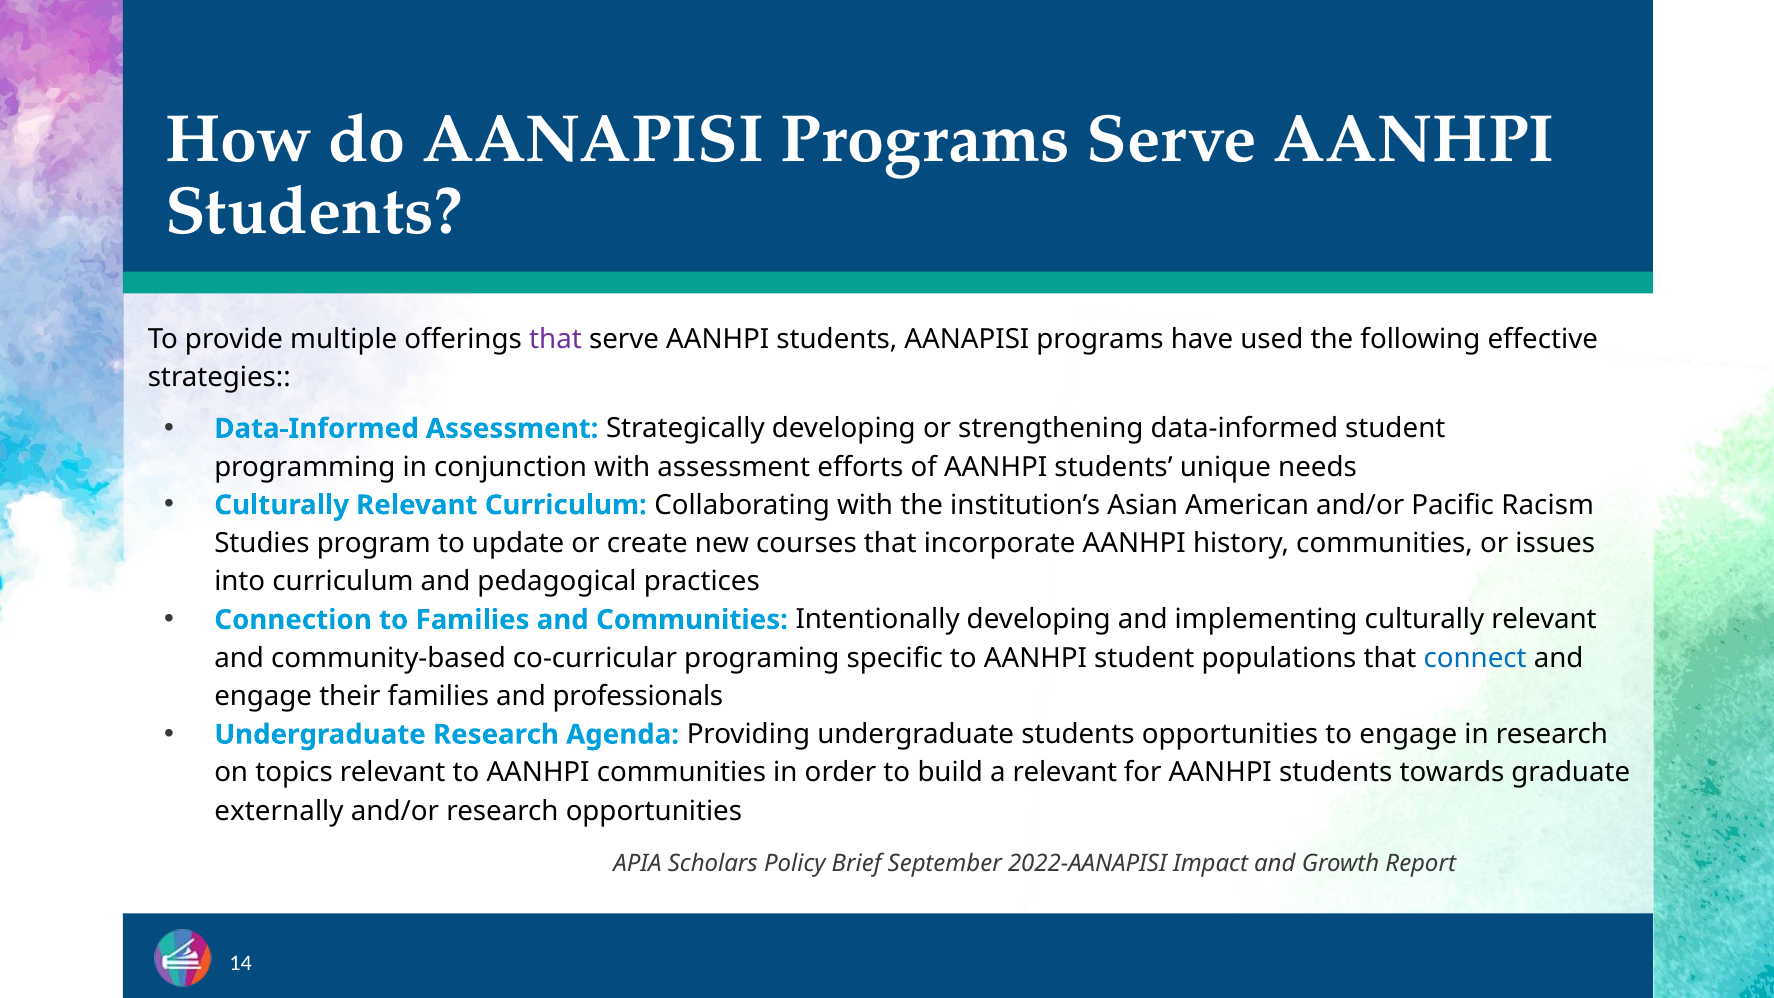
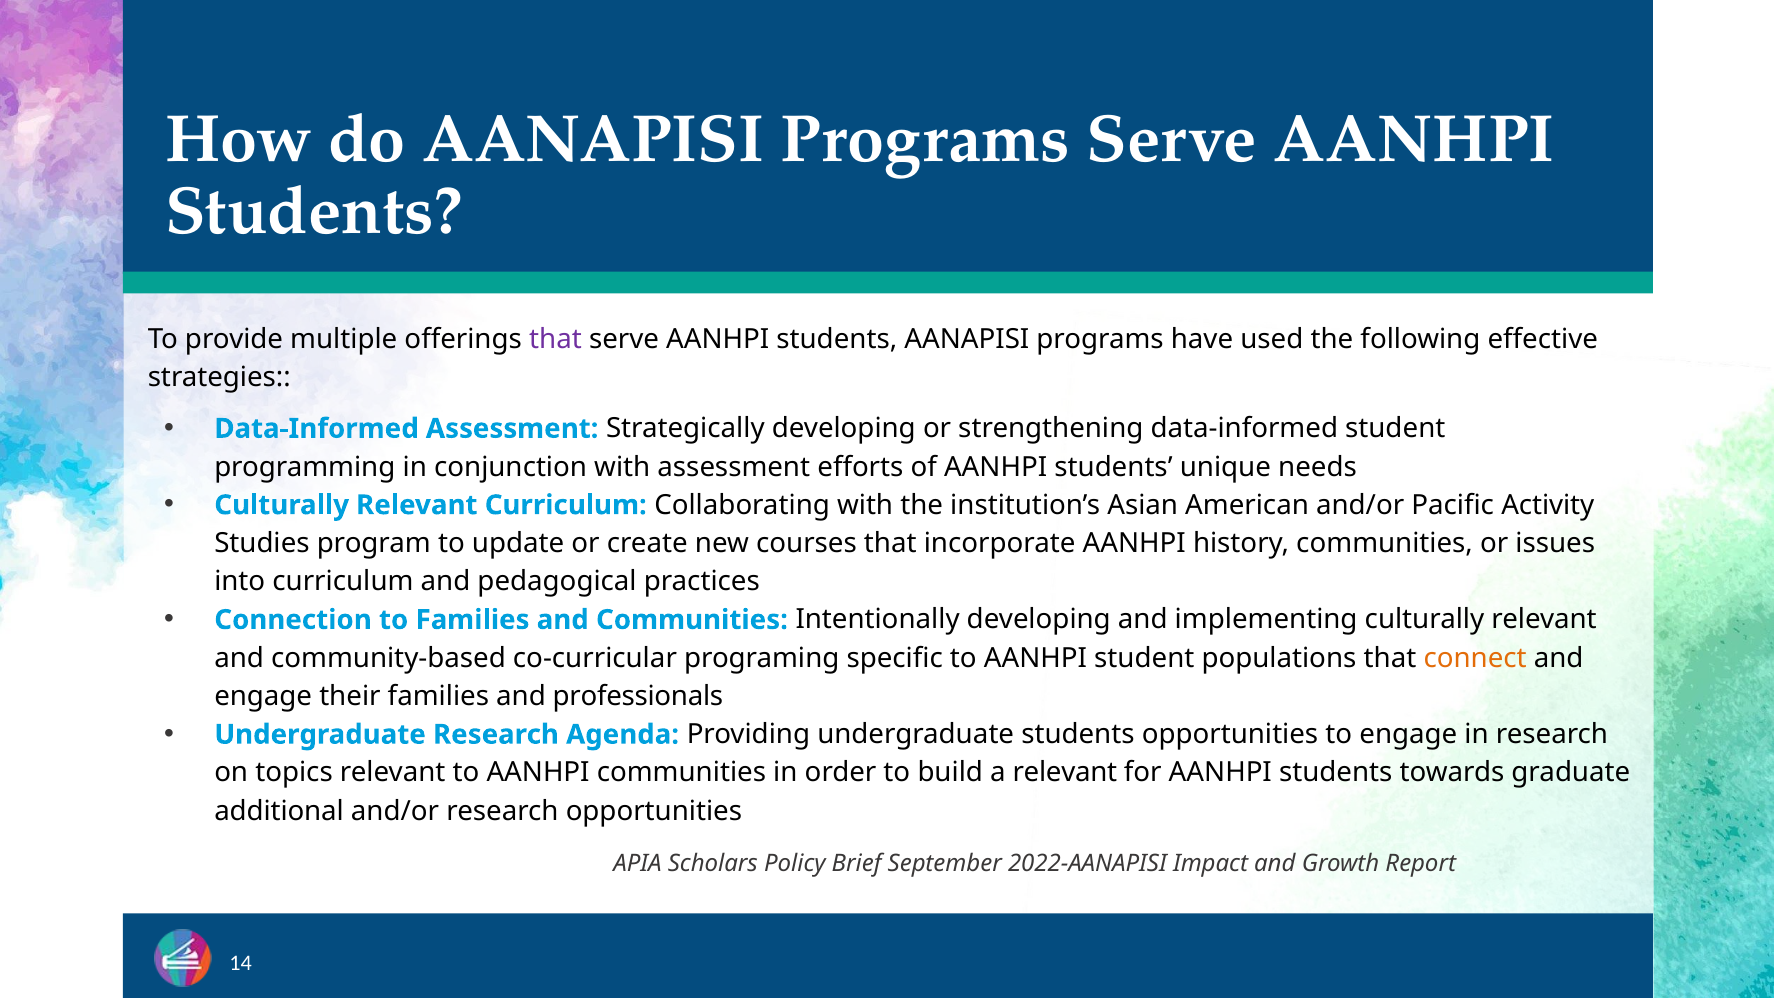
Racism: Racism -> Activity
connect colour: blue -> orange
externally: externally -> additional
